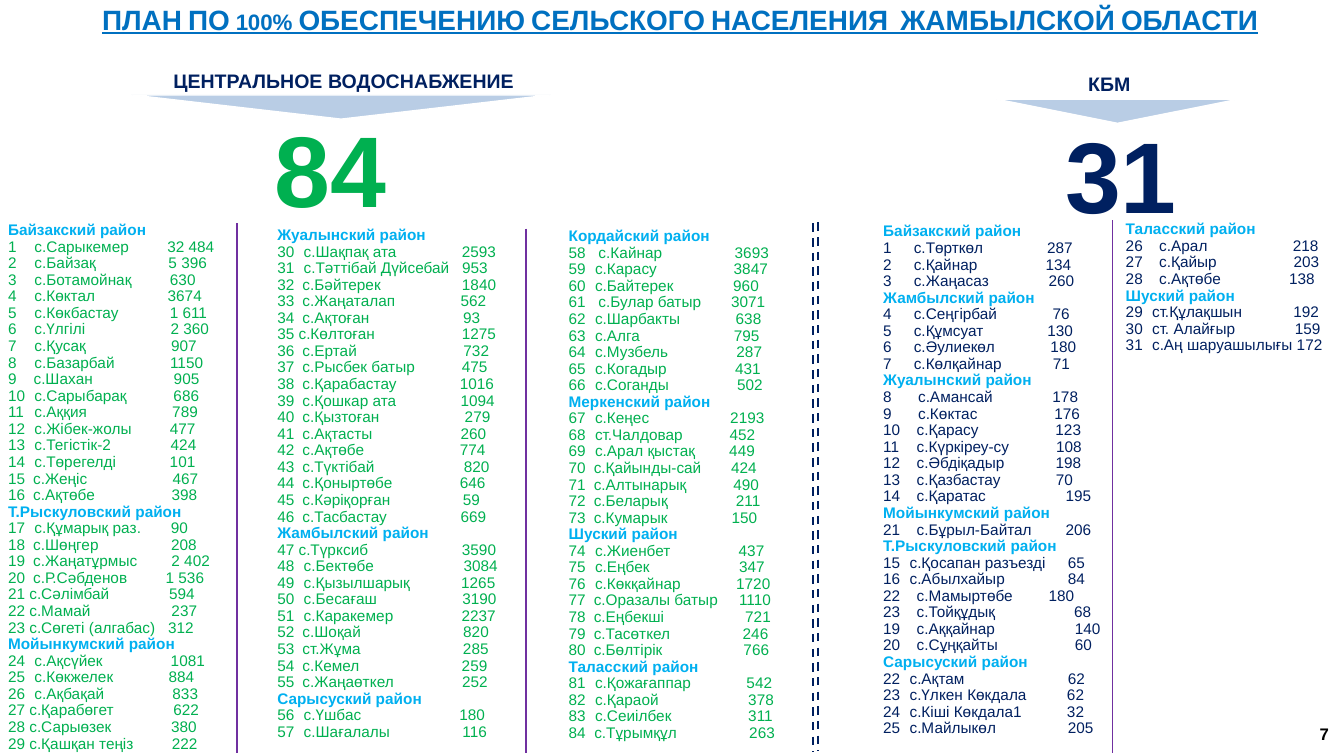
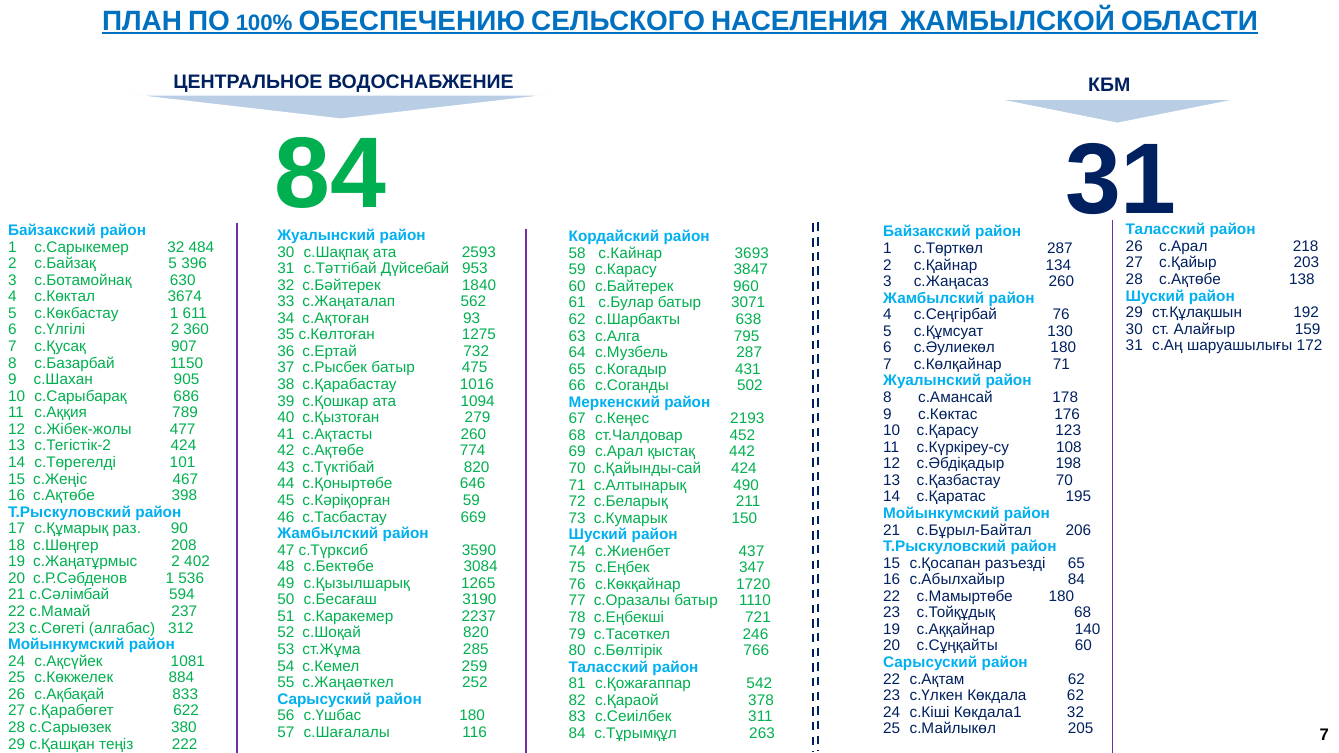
449: 449 -> 442
